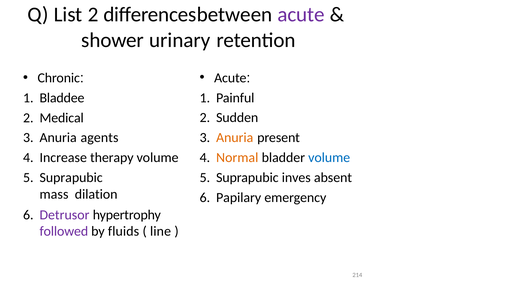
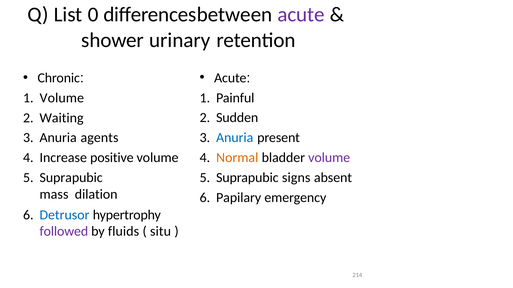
List 2: 2 -> 0
Bladdee at (62, 98): Bladdee -> Volume
Medical: Medical -> Waiting
Anuria at (235, 138) colour: orange -> blue
therapy: therapy -> positive
volume at (329, 158) colour: blue -> purple
inves: inves -> signs
Detrusor colour: purple -> blue
line: line -> situ
